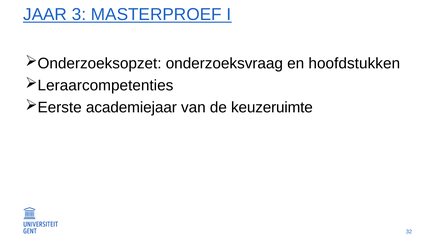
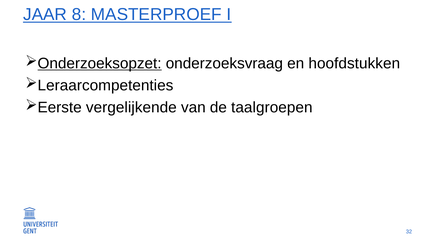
3: 3 -> 8
Onderzoeksopzet underline: none -> present
academiejaar: academiejaar -> vergelijkende
keuzeruimte: keuzeruimte -> taalgroepen
